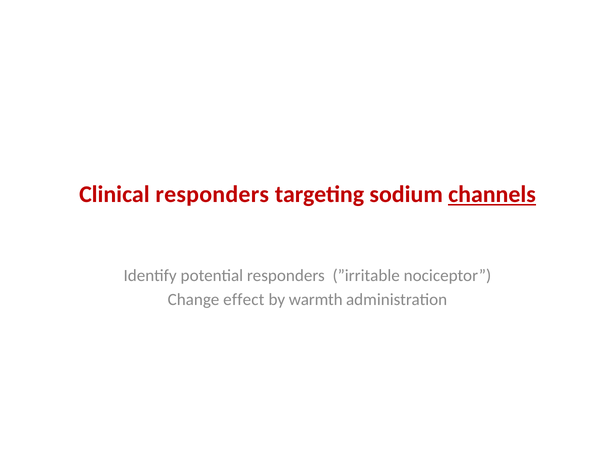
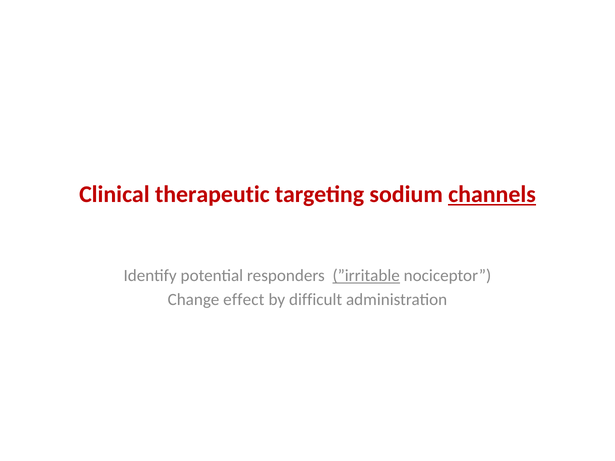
Clinical responders: responders -> therapeutic
”irritable underline: none -> present
warmth: warmth -> difficult
